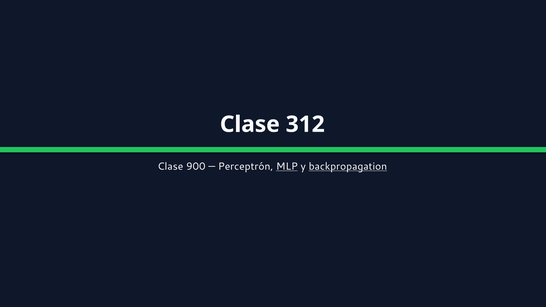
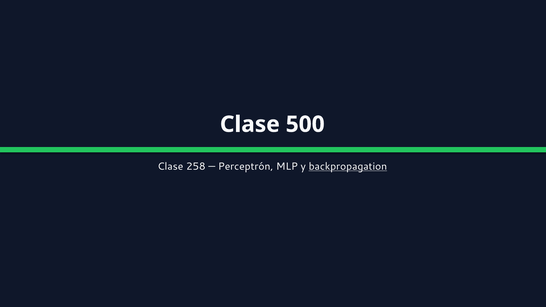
312: 312 -> 500
900: 900 -> 258
MLP underline: present -> none
